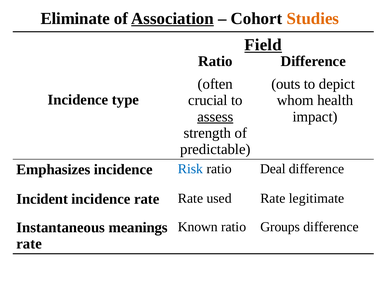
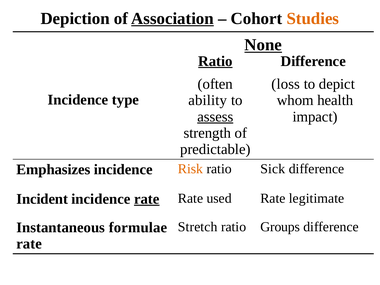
Eliminate: Eliminate -> Depiction
Field: Field -> None
Ratio at (215, 61) underline: none -> present
outs: outs -> loss
crucial: crucial -> ability
Risk colour: blue -> orange
Deal: Deal -> Sick
rate at (147, 199) underline: none -> present
Known: Known -> Stretch
meanings: meanings -> formulae
